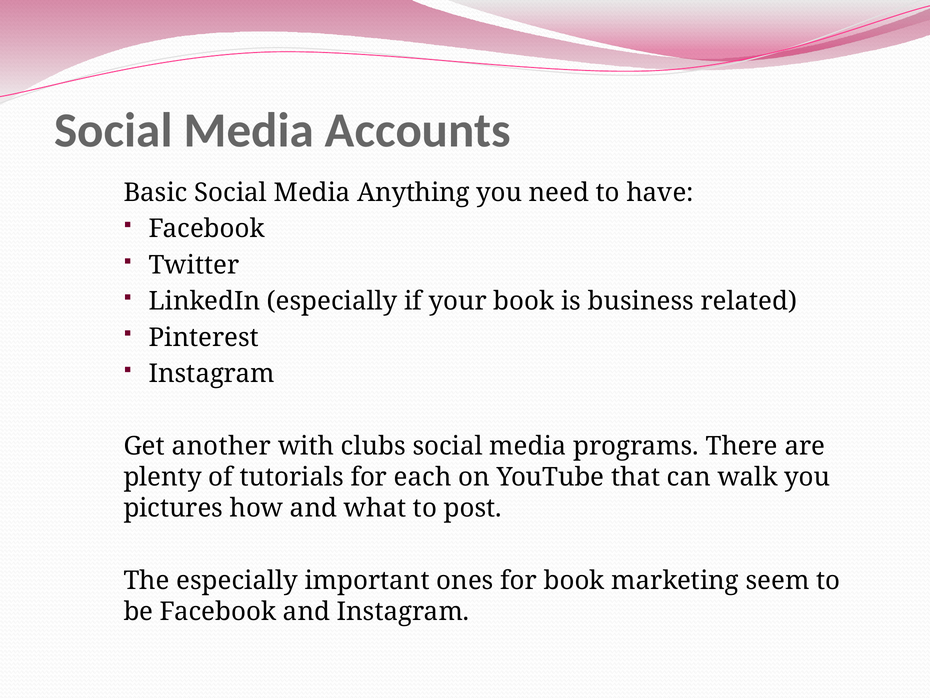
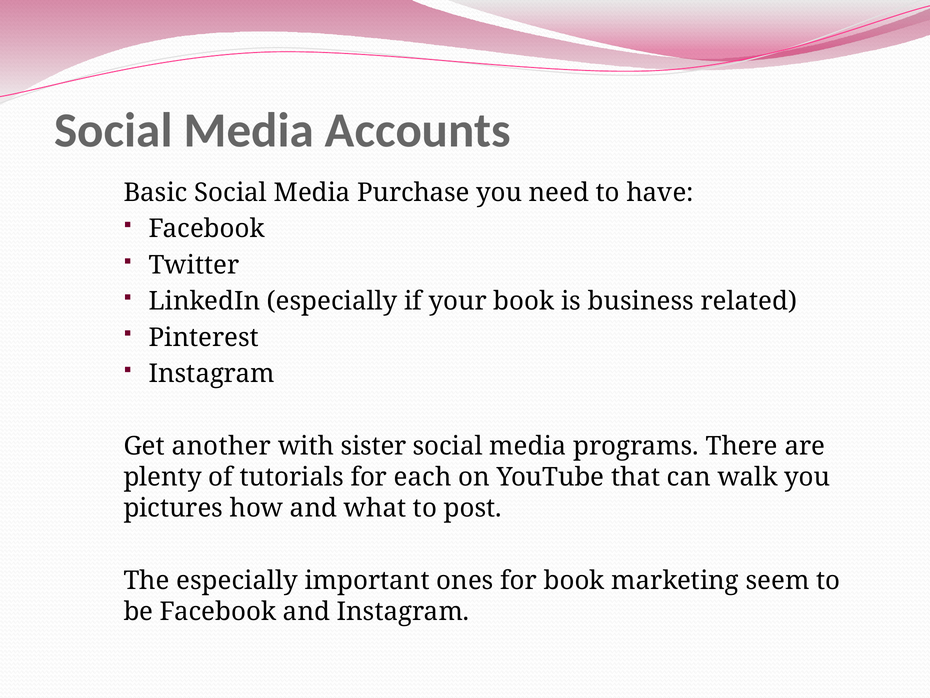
Anything: Anything -> Purchase
clubs: clubs -> sister
